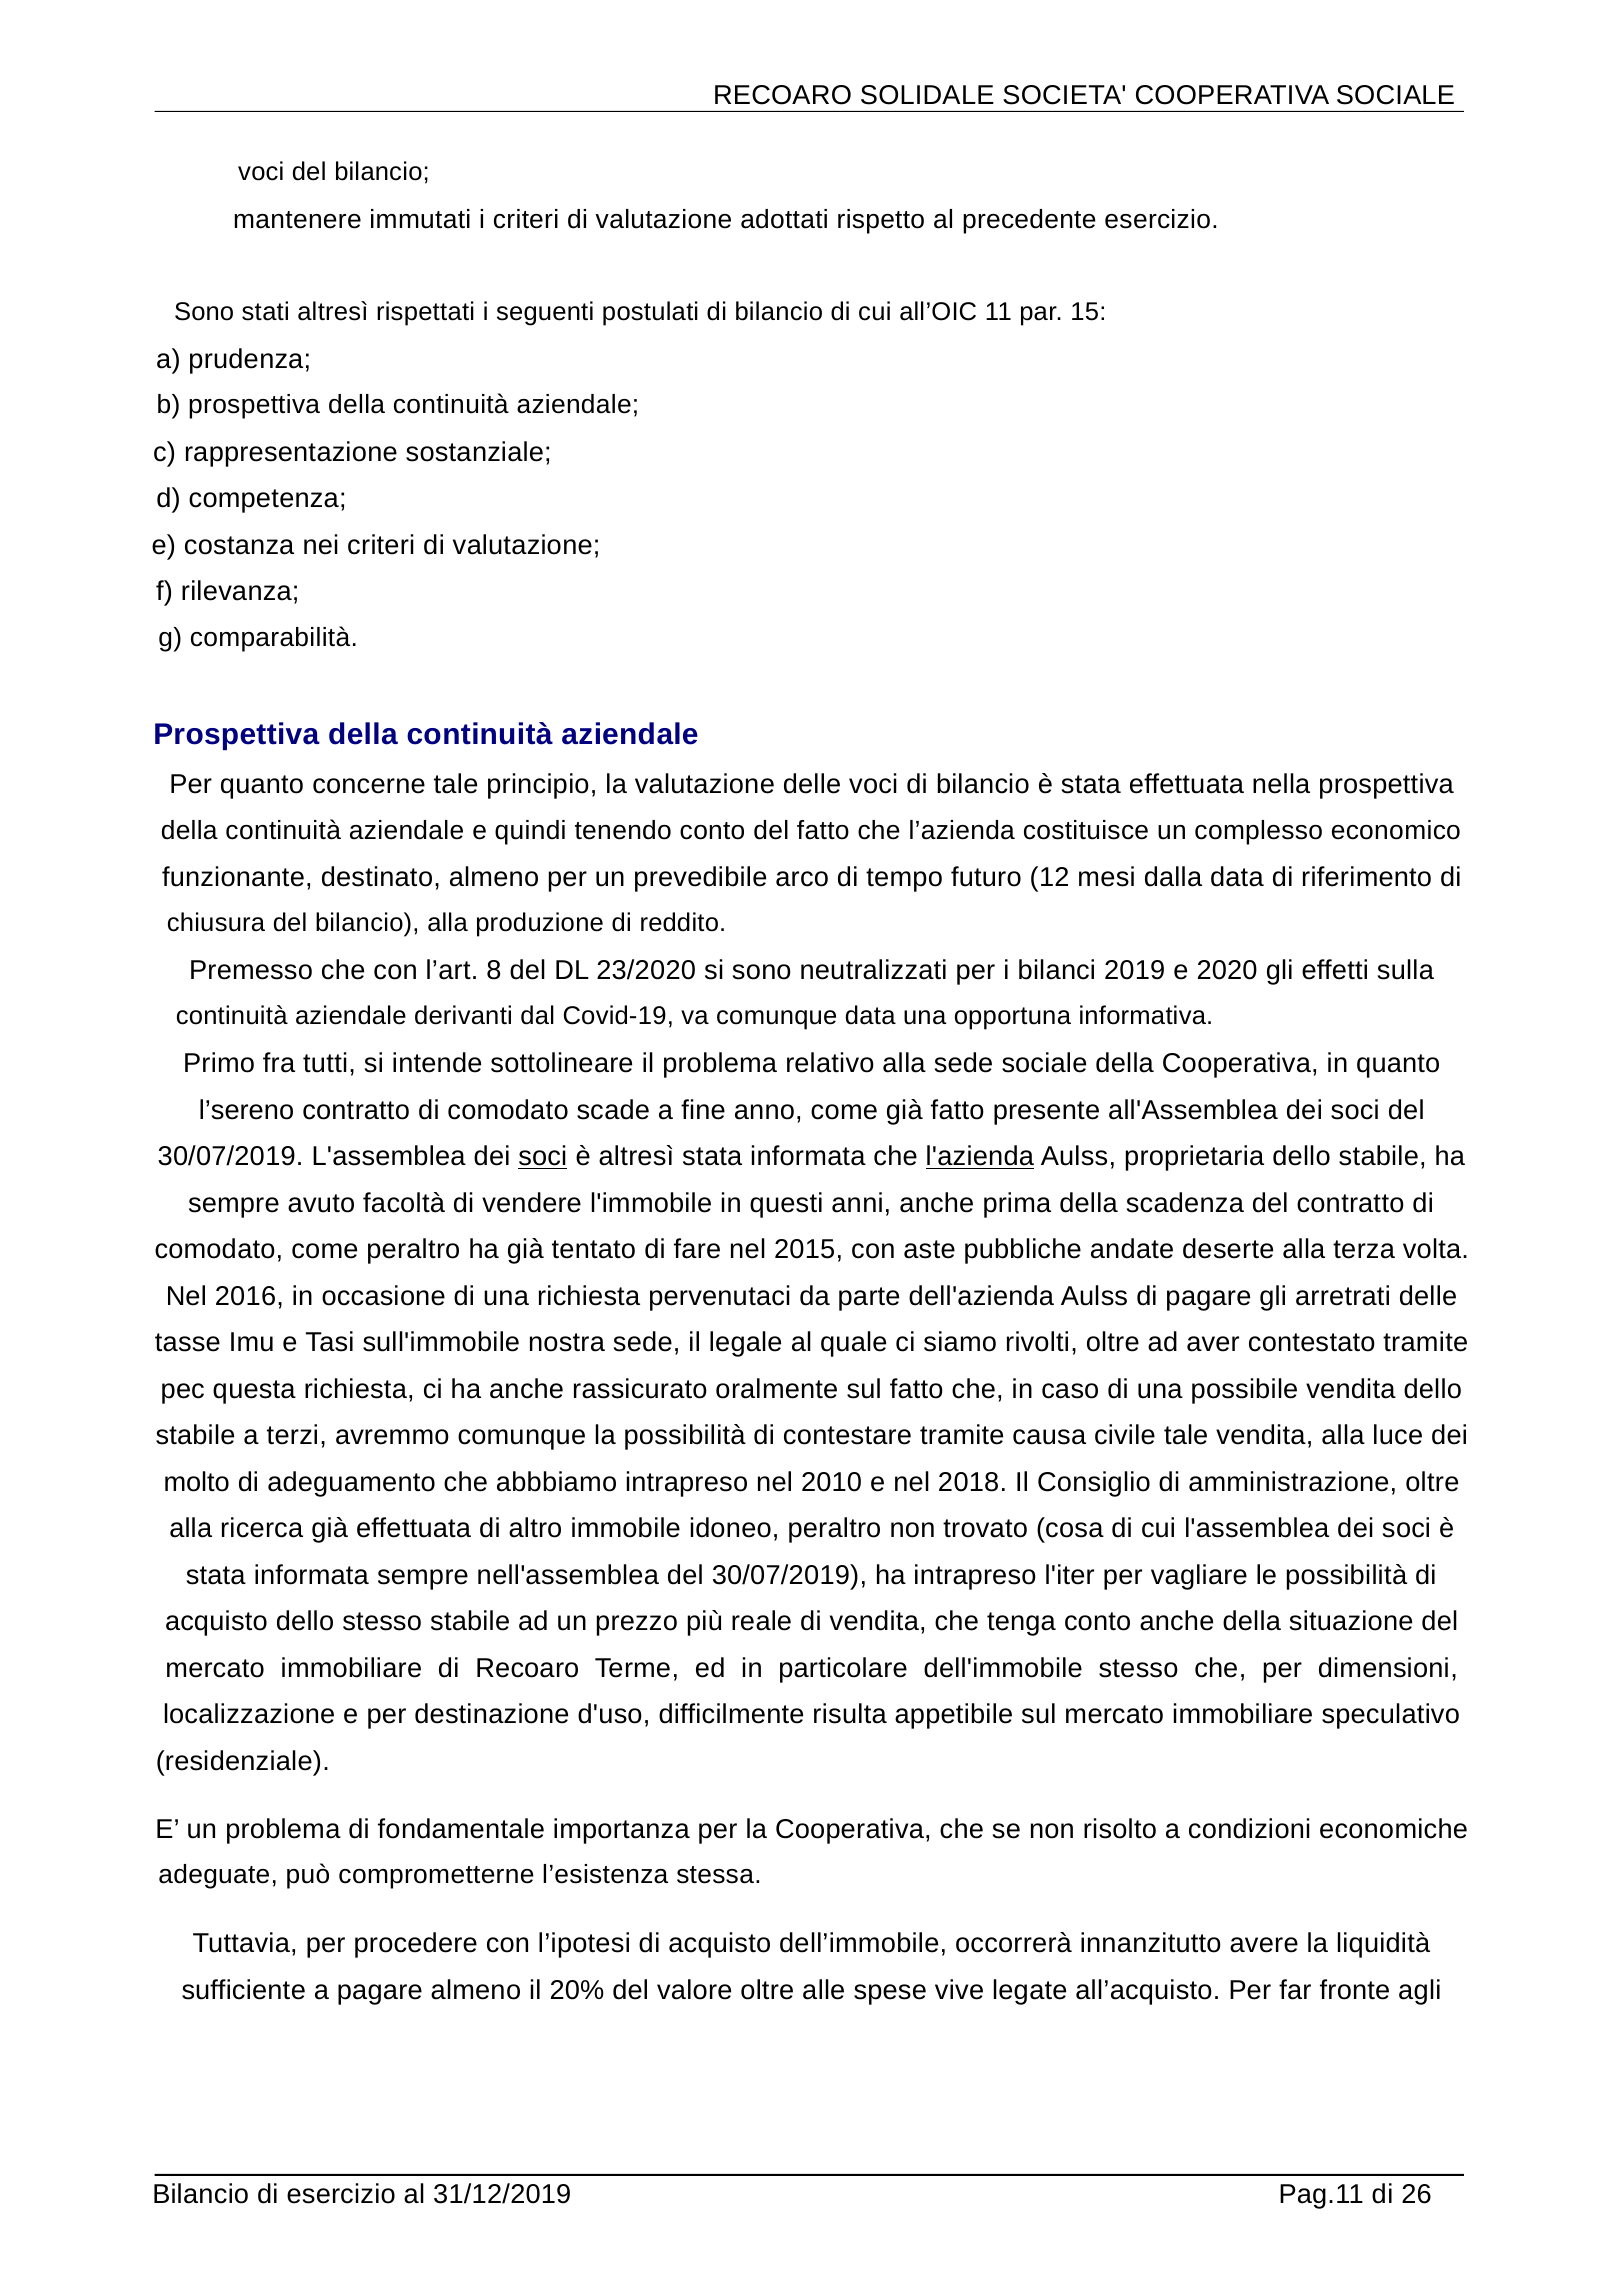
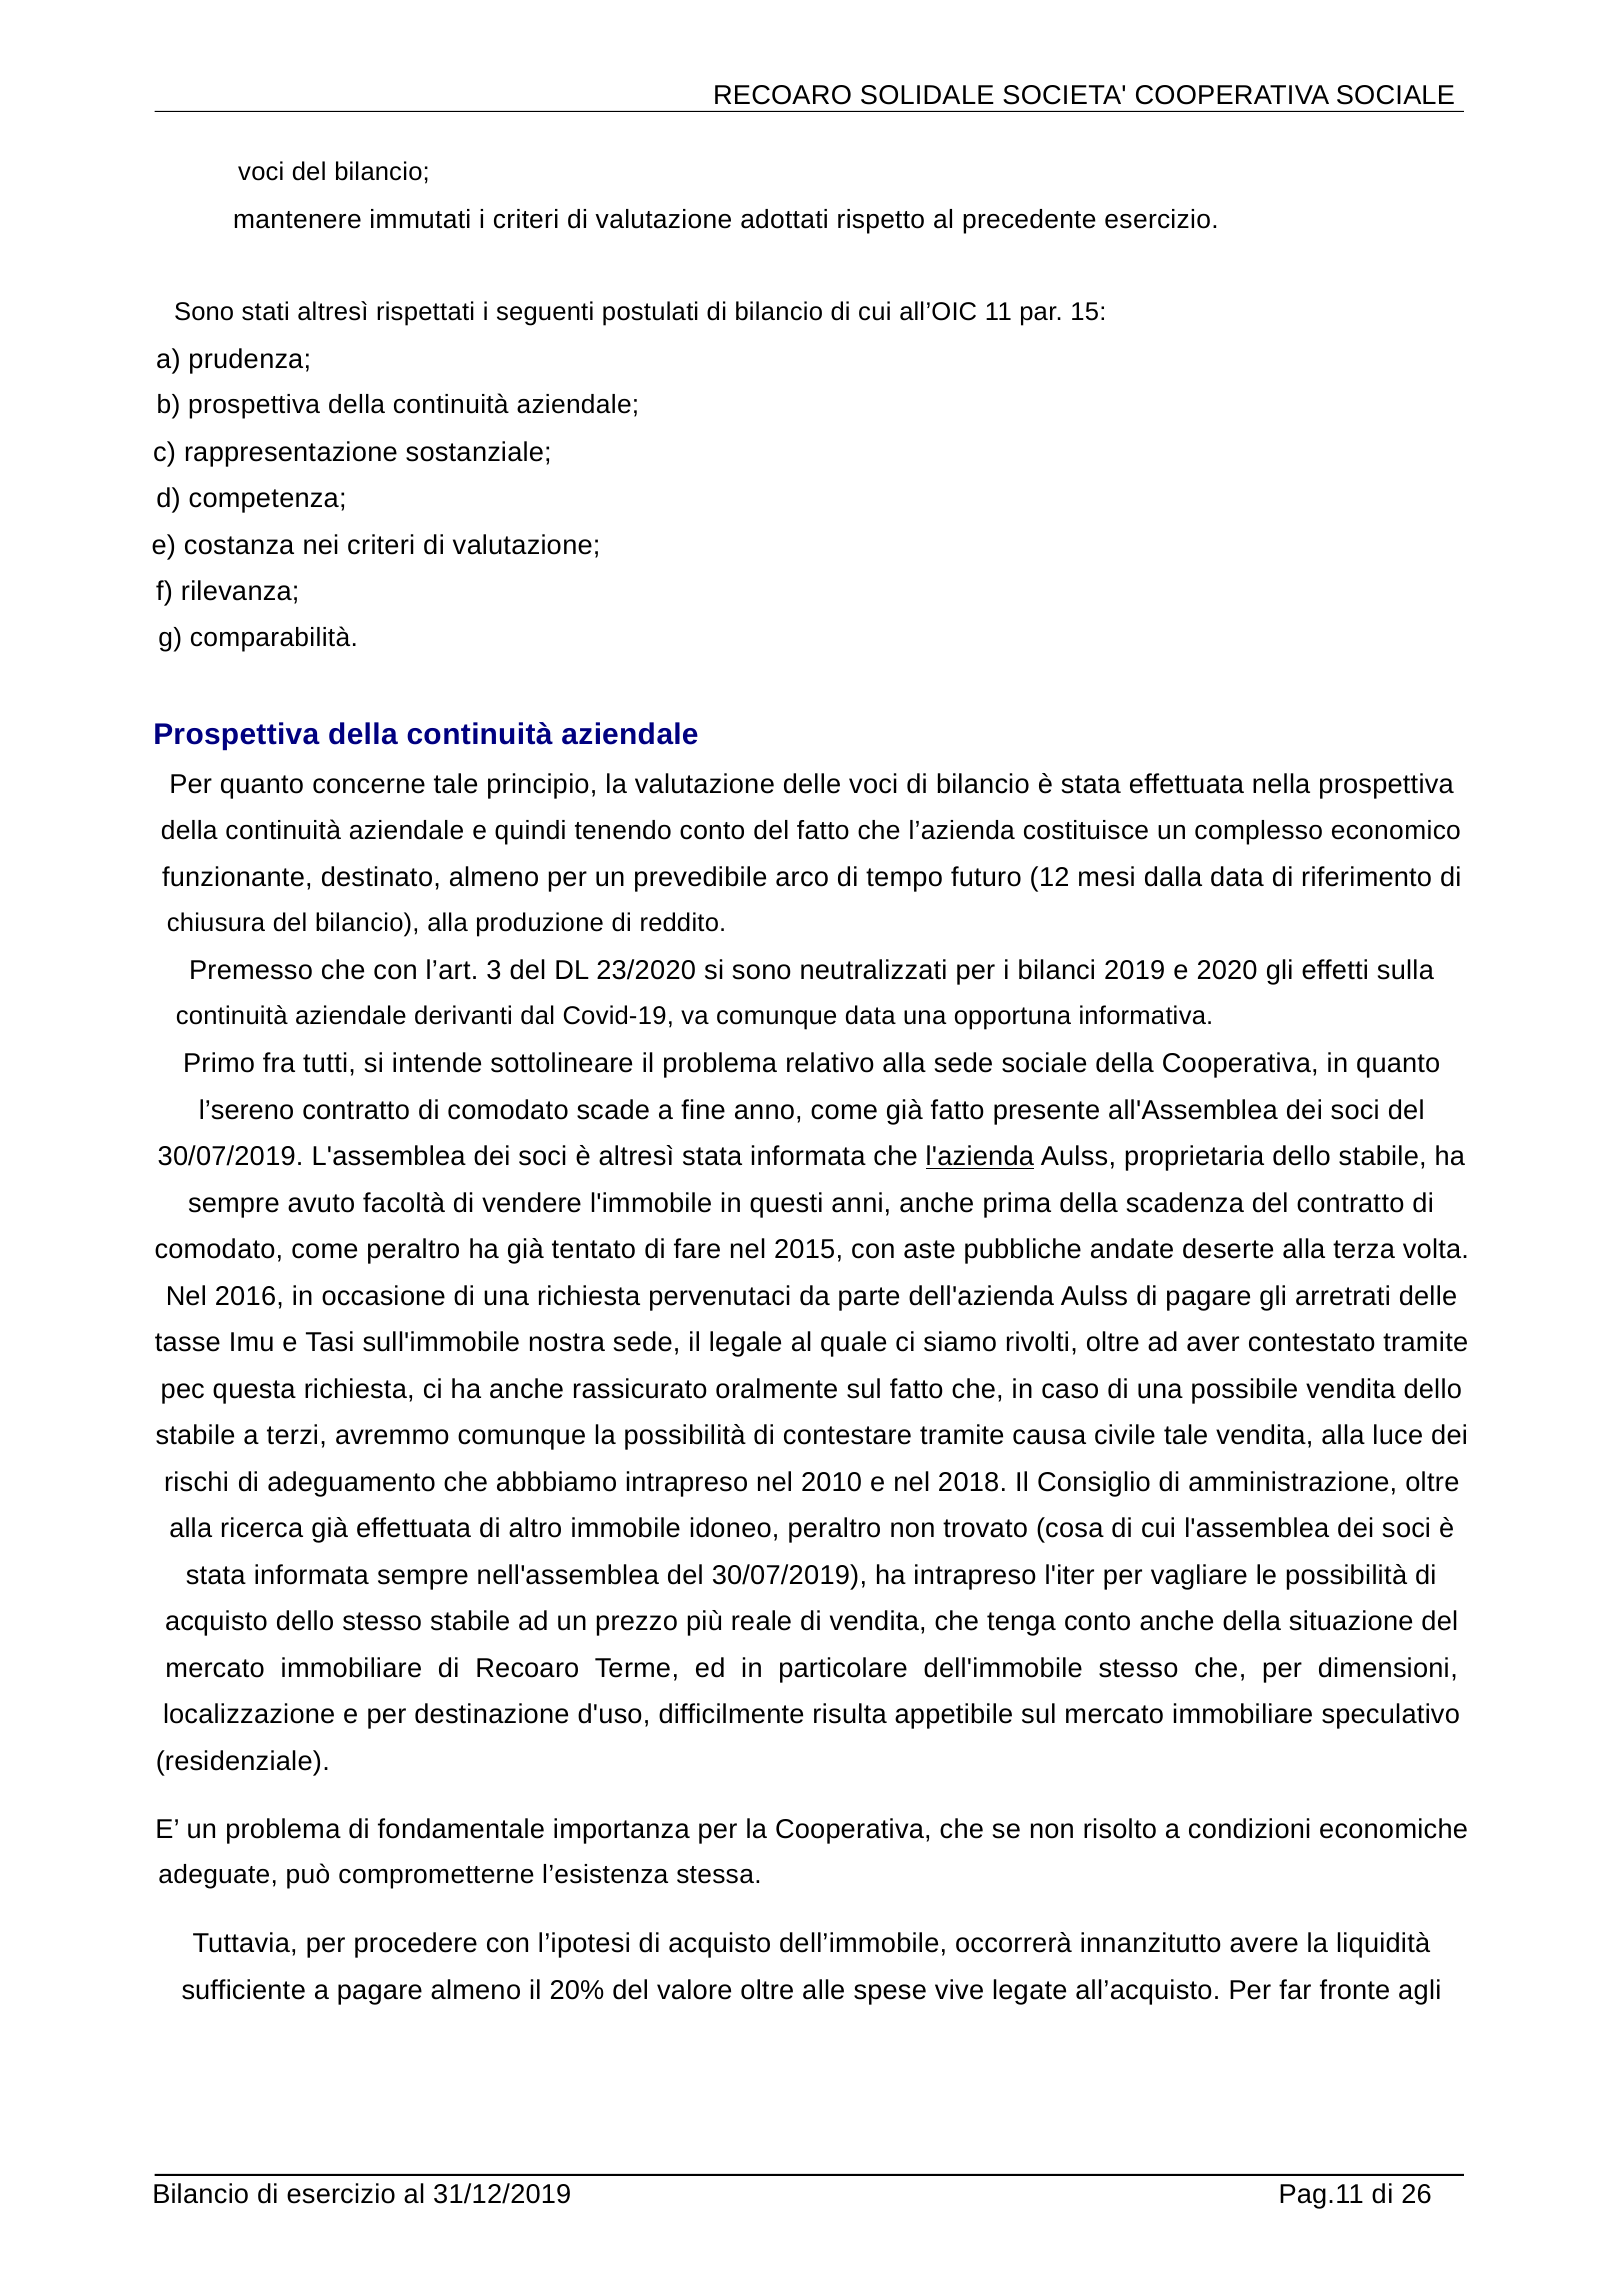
8: 8 -> 3
soci at (543, 1157) underline: present -> none
molto: molto -> rischi
